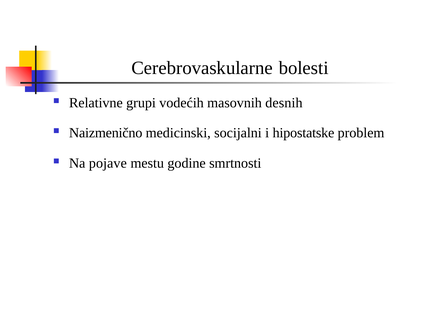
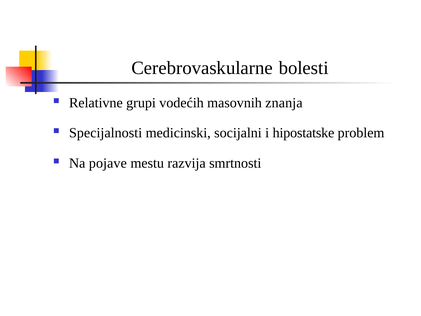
desnih: desnih -> znanja
Naizmenično: Naizmenično -> Specijalnosti
godine: godine -> razvija
